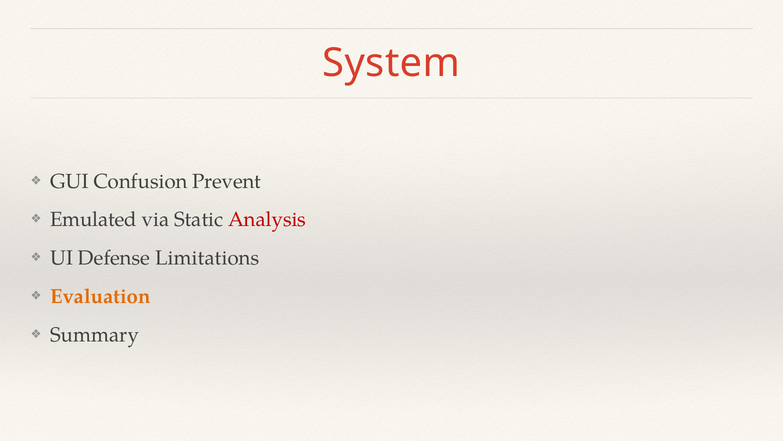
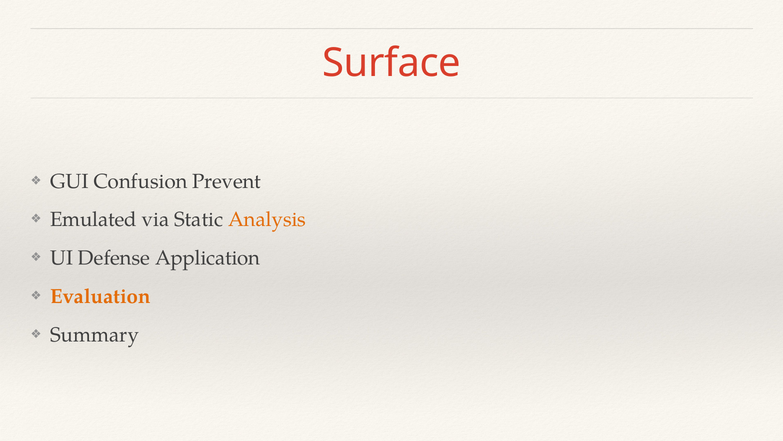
System: System -> Surface
Analysis colour: red -> orange
Limitations: Limitations -> Application
